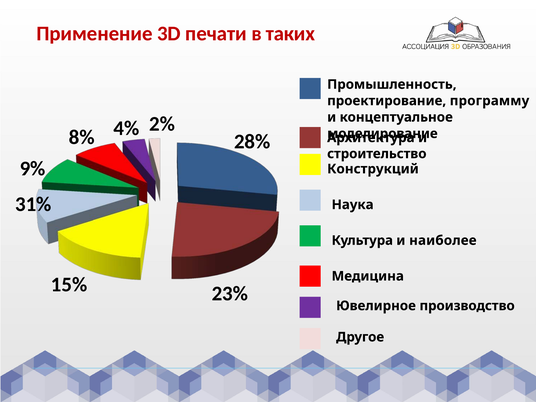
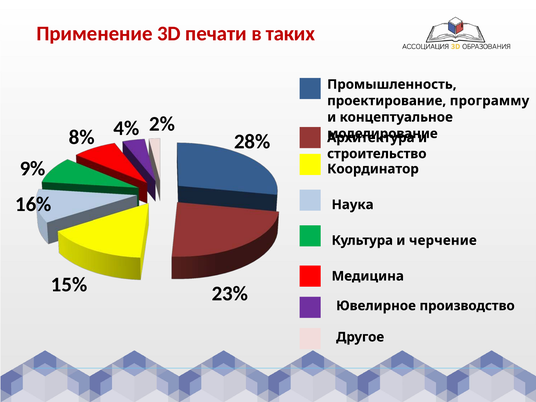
Конструкций: Конструкций -> Координатор
31%: 31% -> 16%
наиболее: наиболее -> черчение
